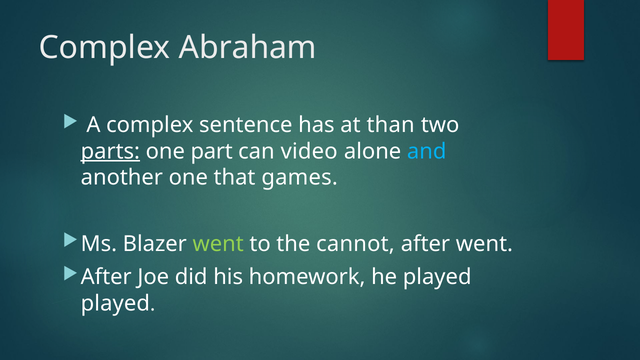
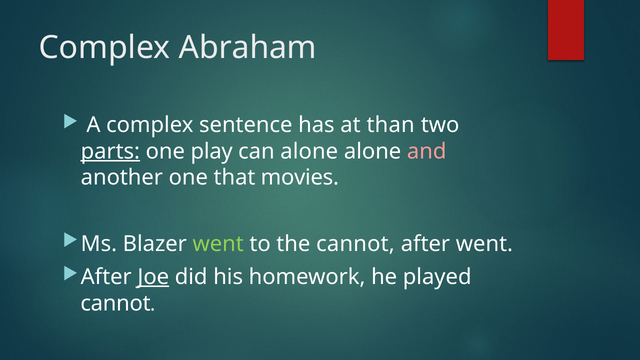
part: part -> play
can video: video -> alone
and colour: light blue -> pink
games: games -> movies
Joe underline: none -> present
played at (115, 303): played -> cannot
